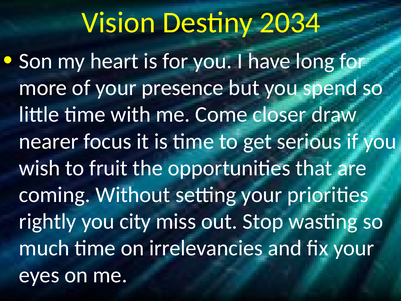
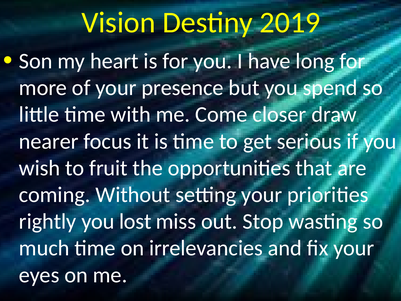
2034: 2034 -> 2019
city: city -> lost
